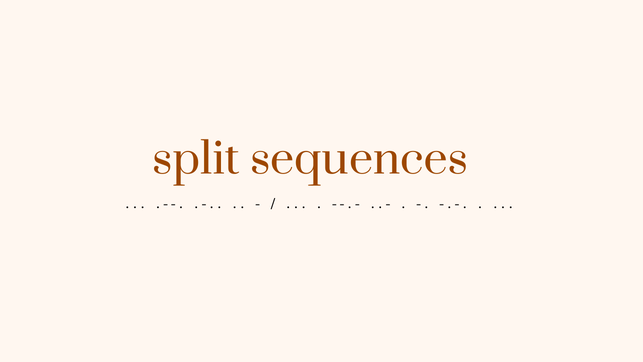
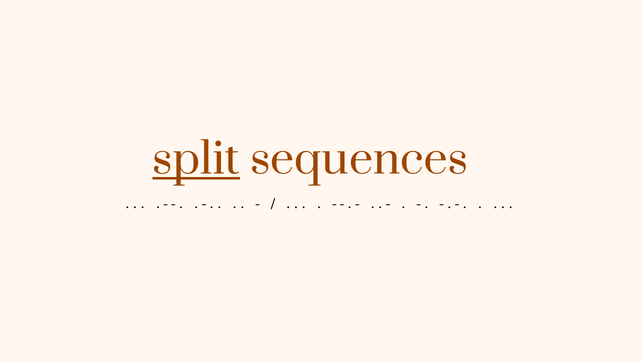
split underline: none -> present
